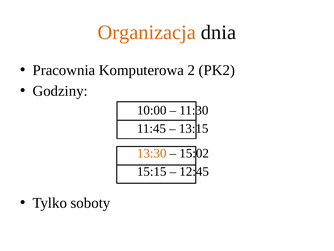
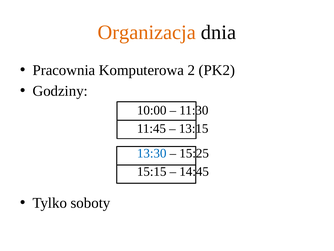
13:30 colour: orange -> blue
15:02: 15:02 -> 15:25
12:45: 12:45 -> 14:45
